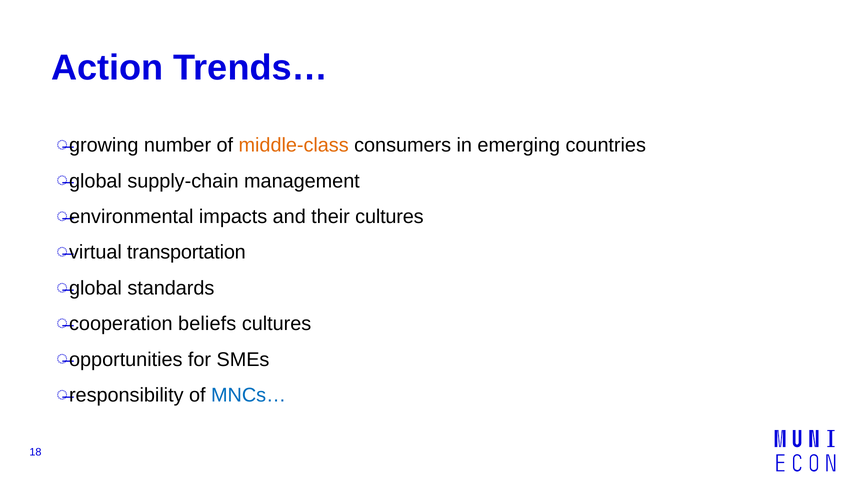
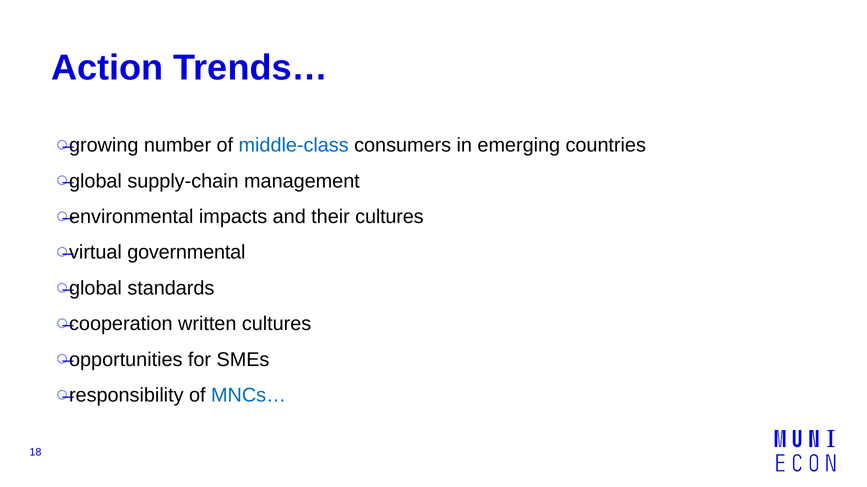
middle-class colour: orange -> blue
transportation: transportation -> governmental
beliefs: beliefs -> written
